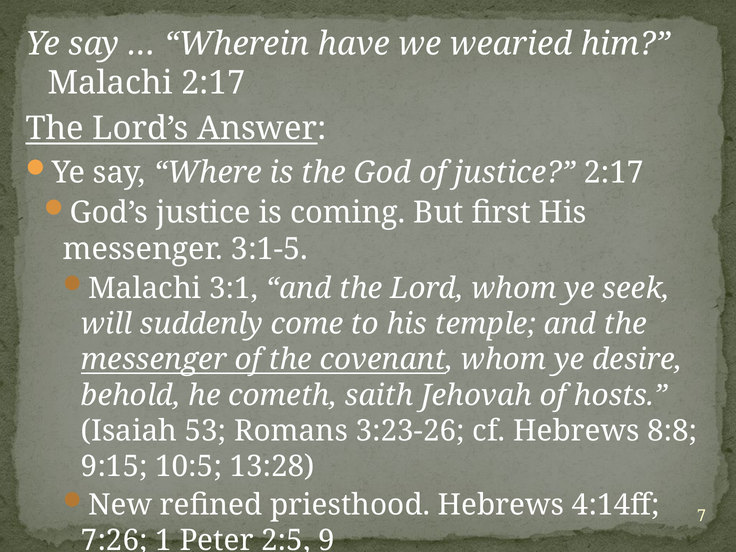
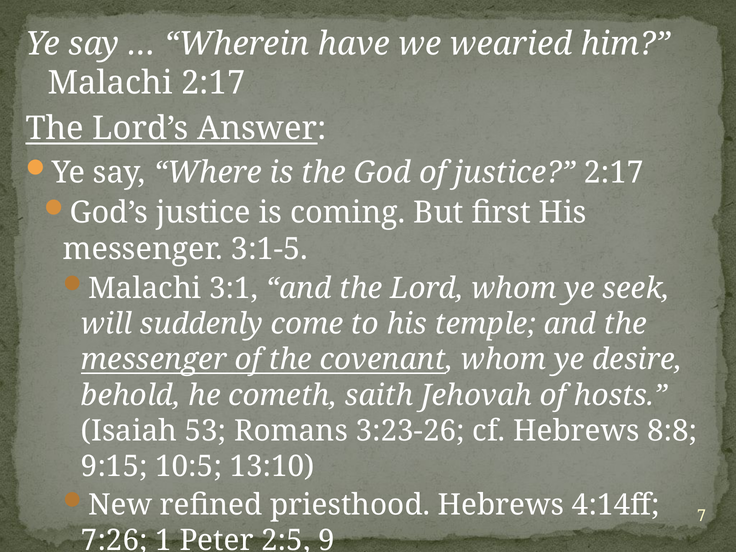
13:28: 13:28 -> 13:10
